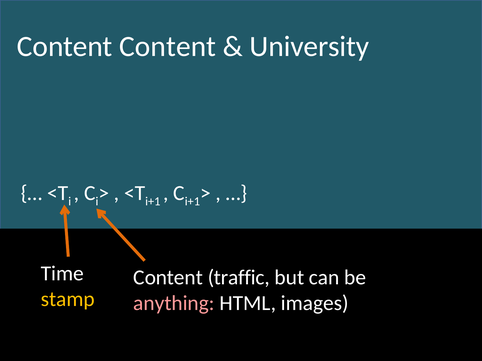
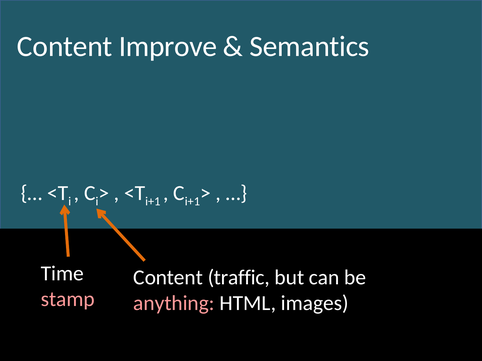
Content Content: Content -> Improve
University: University -> Semantics
stamp colour: yellow -> pink
